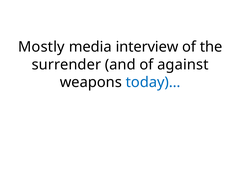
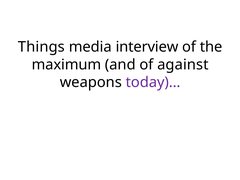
Mostly: Mostly -> Things
surrender: surrender -> maximum
today)… colour: blue -> purple
